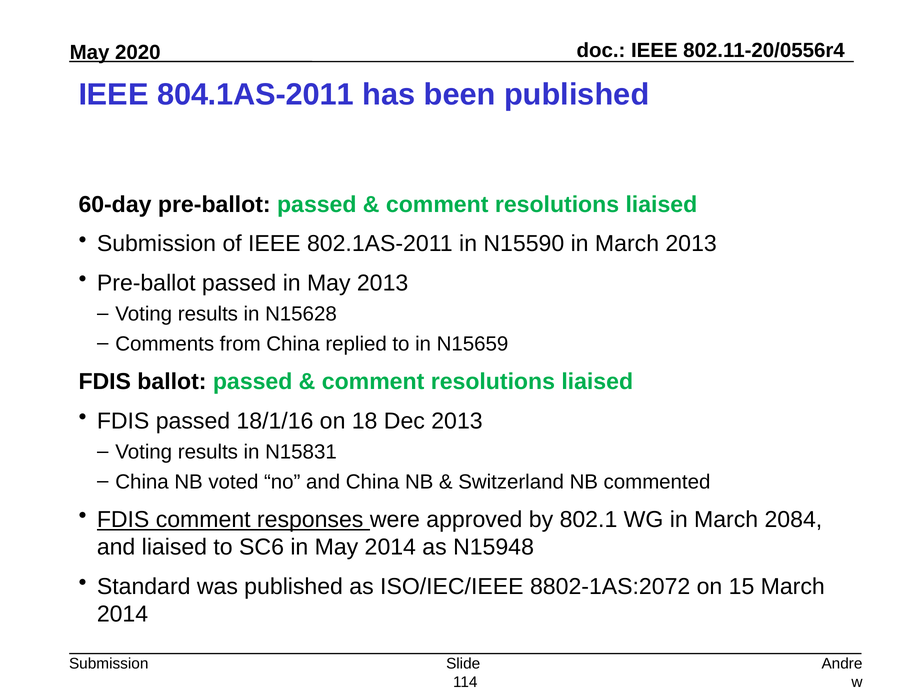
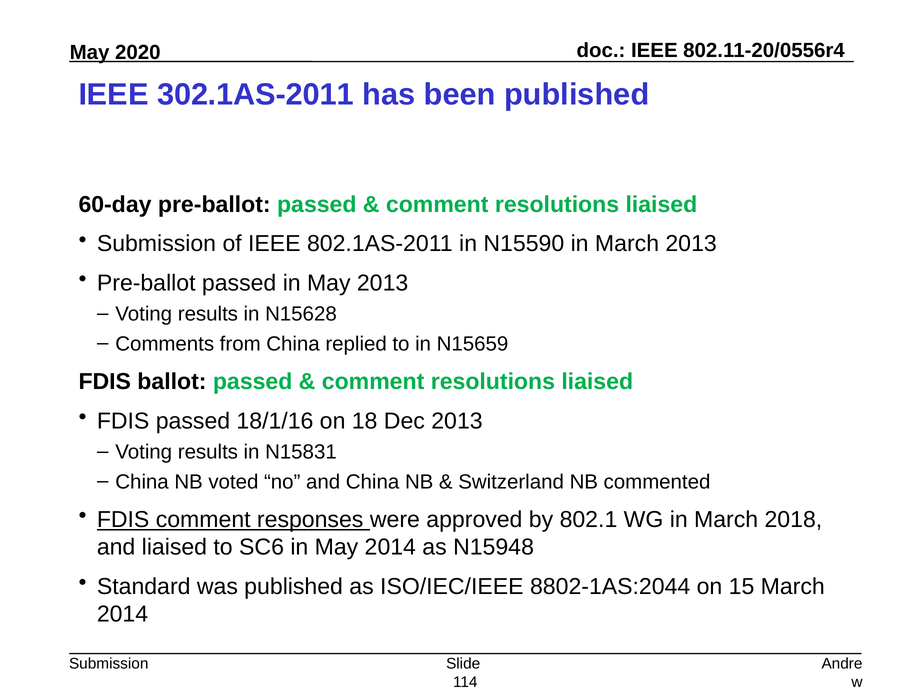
804.1AS-2011: 804.1AS-2011 -> 302.1AS-2011
2084: 2084 -> 2018
8802-1AS:2072: 8802-1AS:2072 -> 8802-1AS:2044
